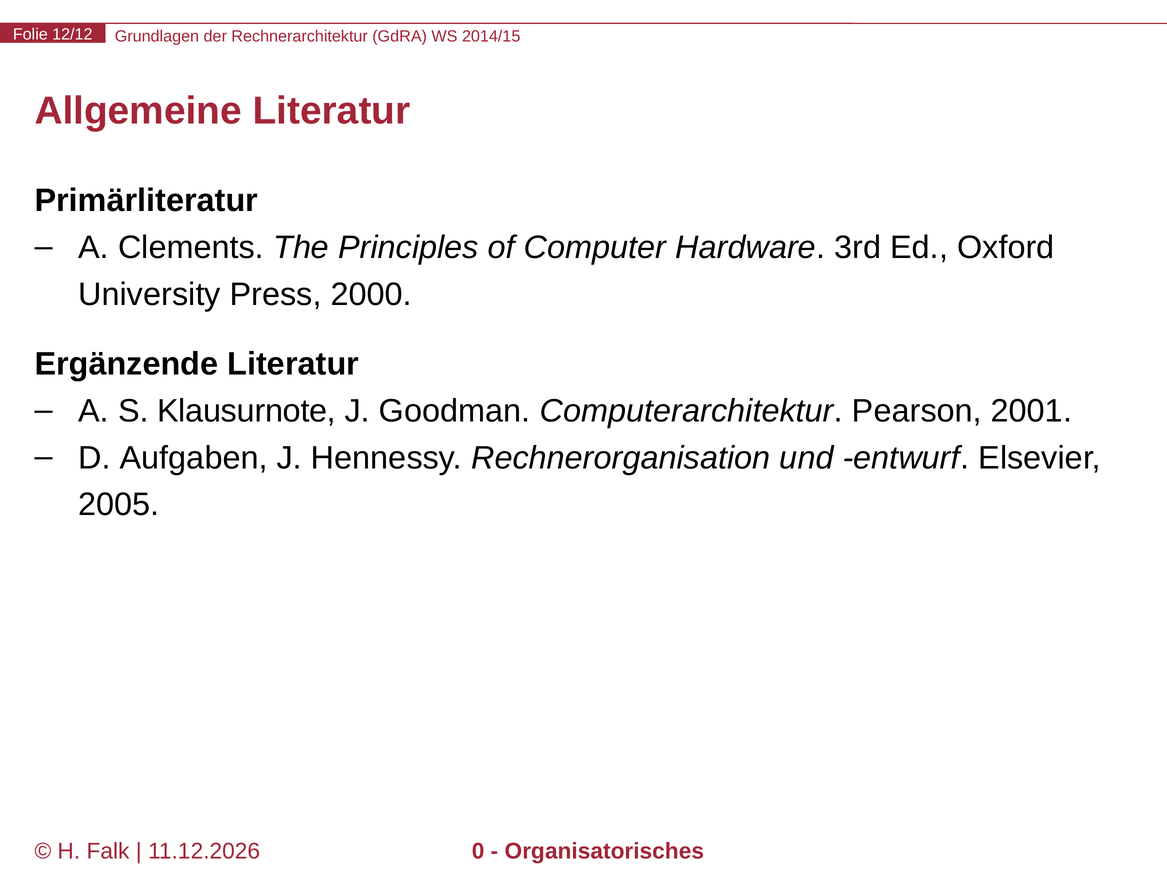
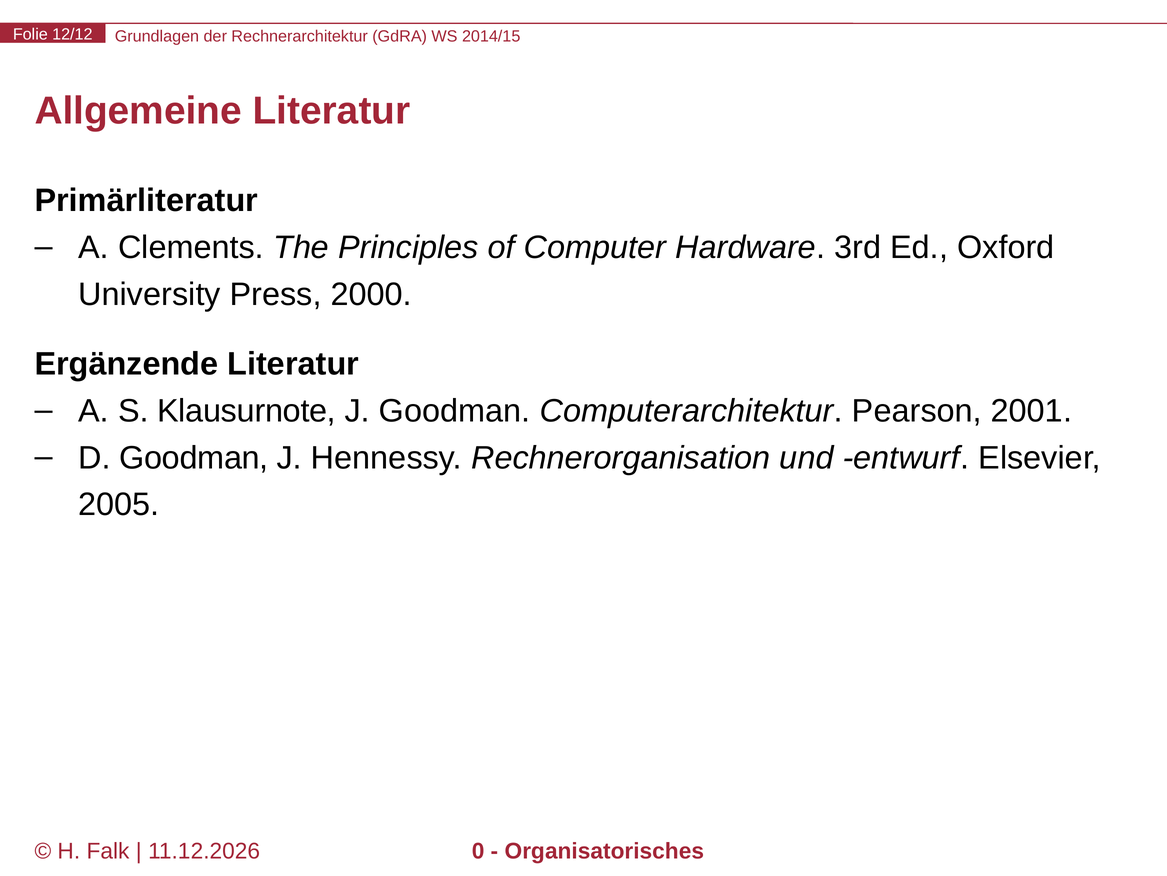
D Aufgaben: Aufgaben -> Goodman
